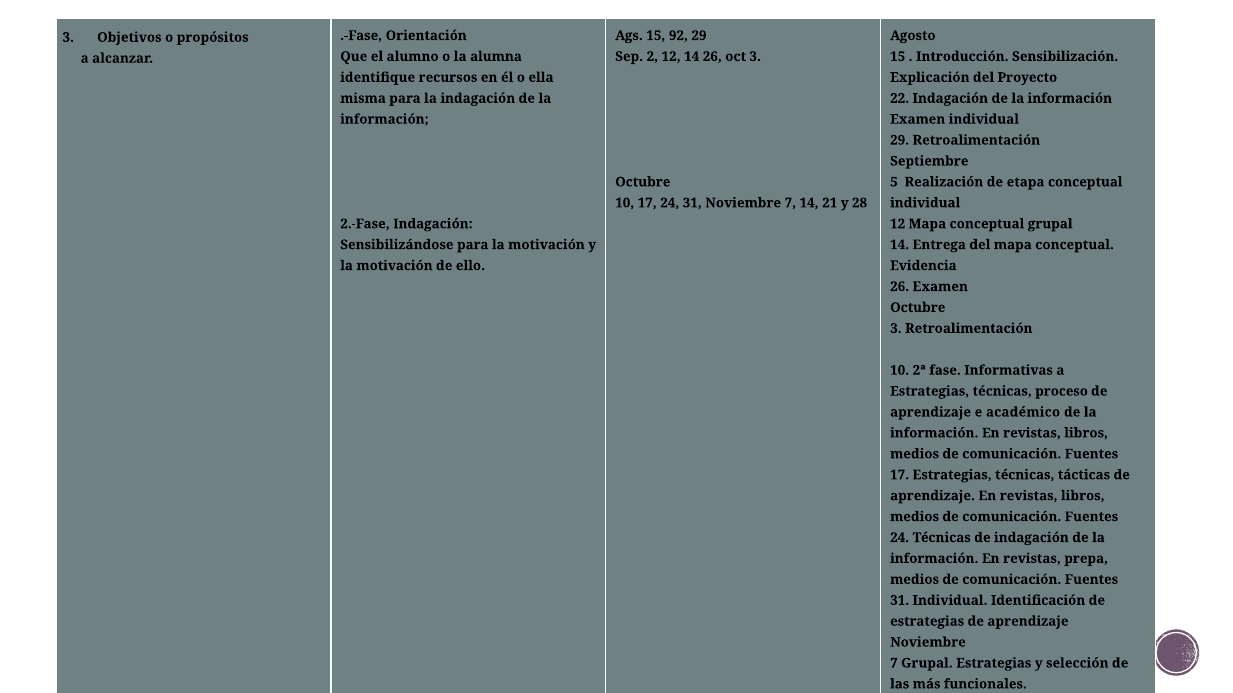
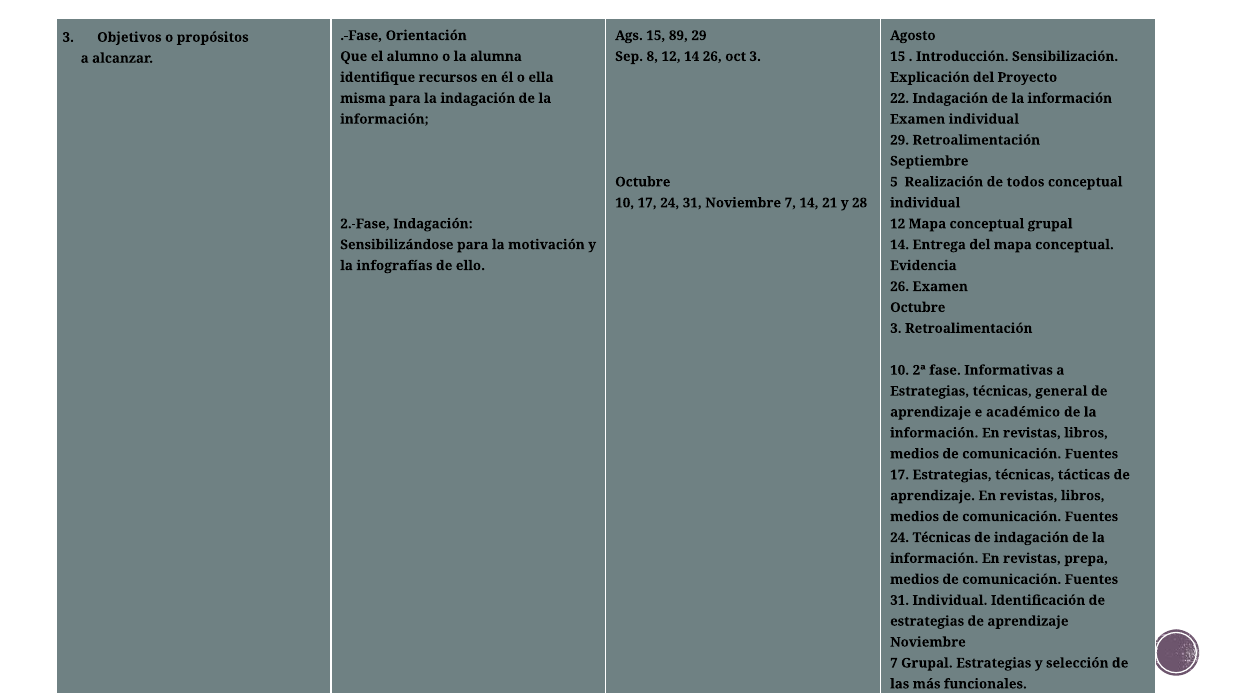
92: 92 -> 89
2: 2 -> 8
etapa: etapa -> todos
motivación at (395, 266): motivación -> infografías
proceso: proceso -> general
